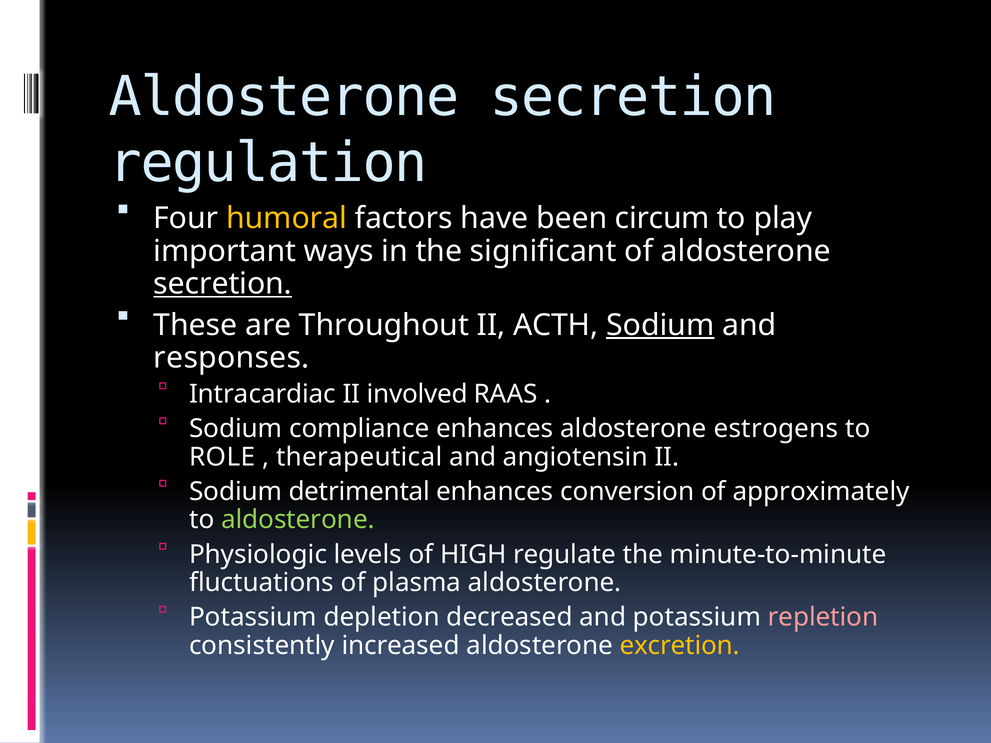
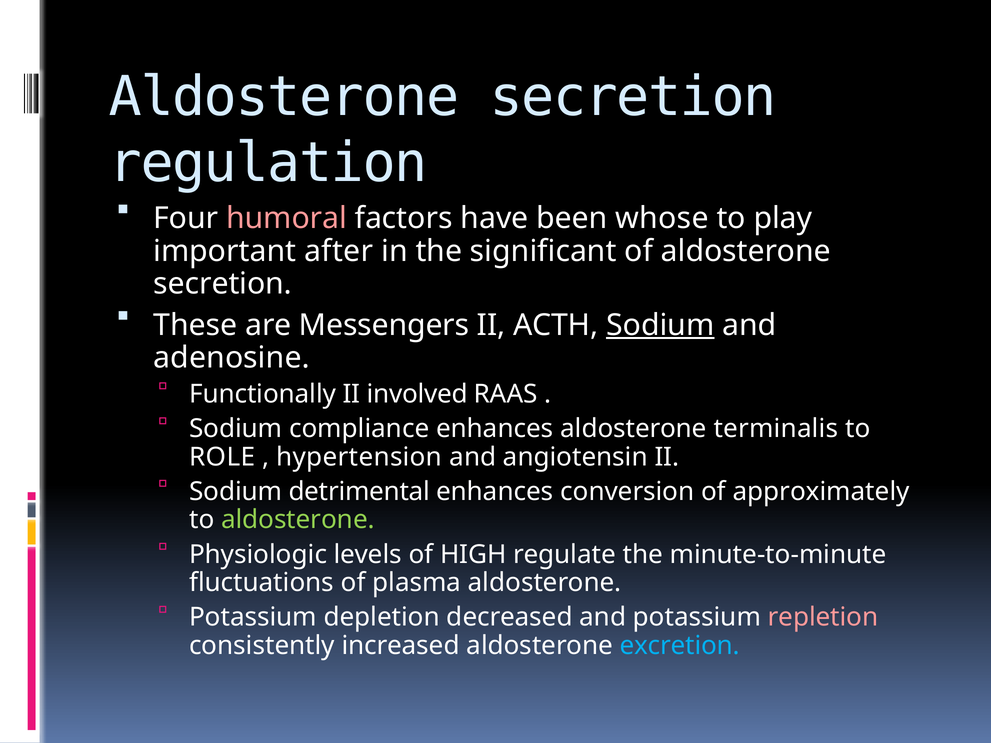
humoral colour: yellow -> pink
circum: circum -> whose
ways: ways -> after
secretion at (223, 284) underline: present -> none
Throughout: Throughout -> Messengers
responses: responses -> adenosine
Intracardiac: Intracardiac -> Functionally
estrogens: estrogens -> terminalis
therapeutical: therapeutical -> hypertension
excretion colour: yellow -> light blue
